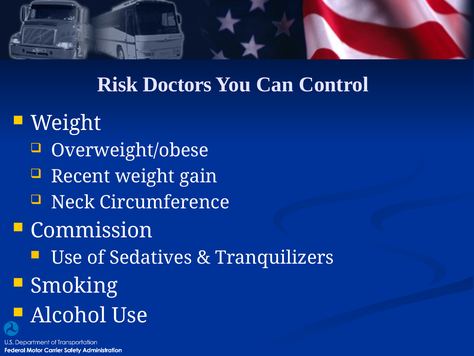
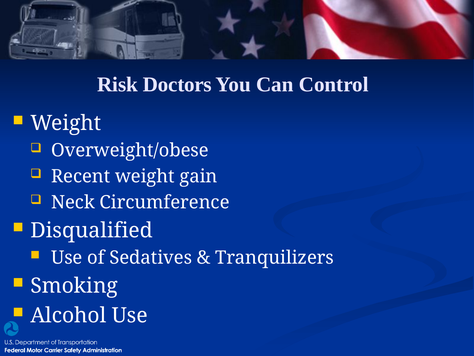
Commission: Commission -> Disqualified
